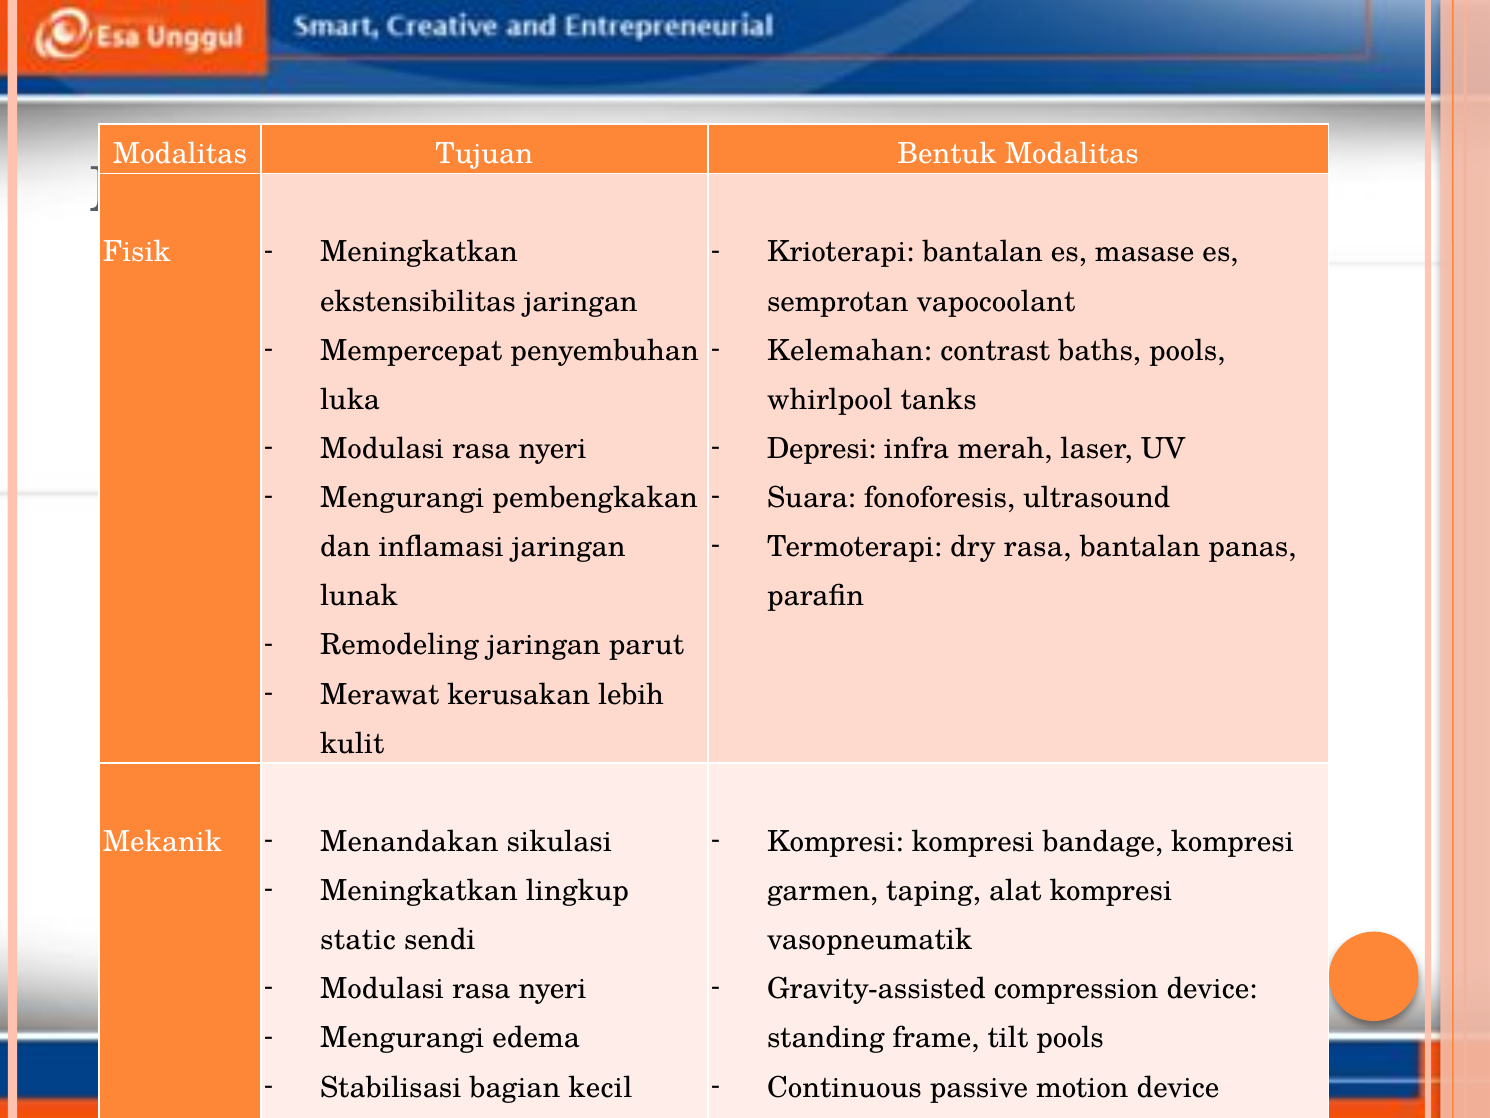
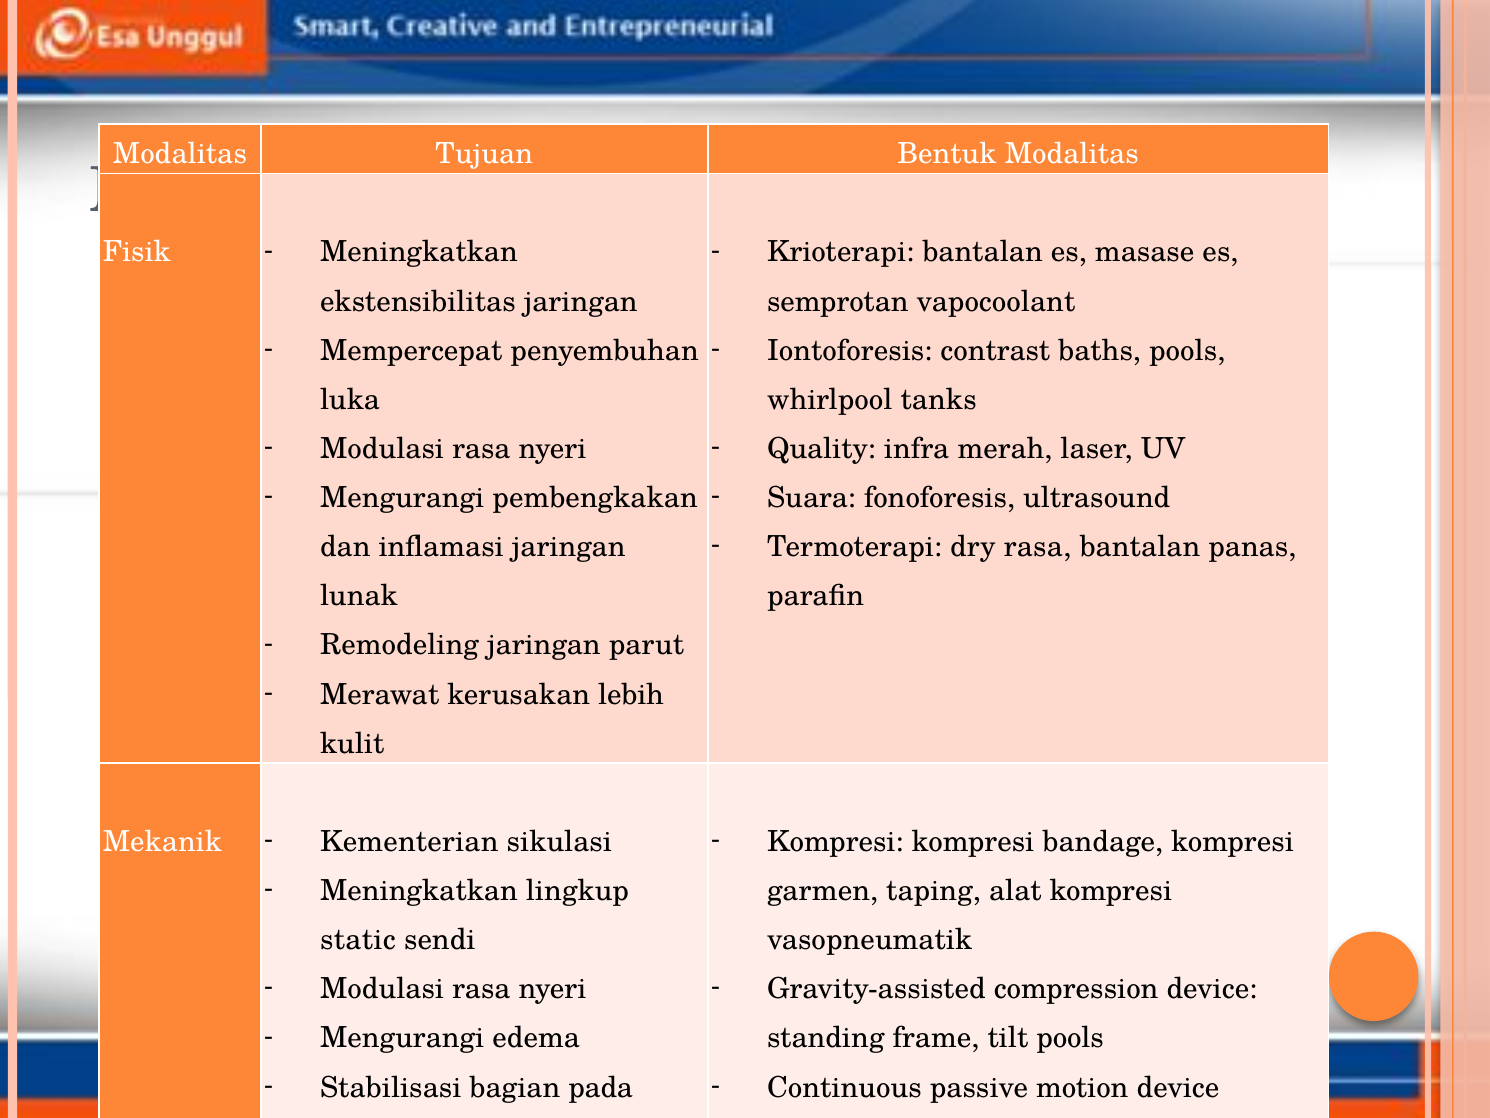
Kelemahan: Kelemahan -> Iontoforesis
Depresi: Depresi -> Quality
Menandakan: Menandakan -> Kementerian
kecil: kecil -> pada
